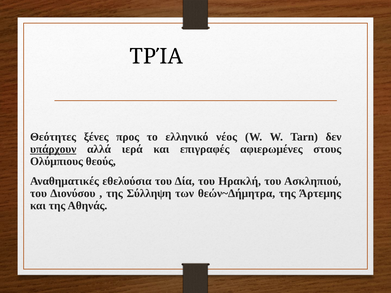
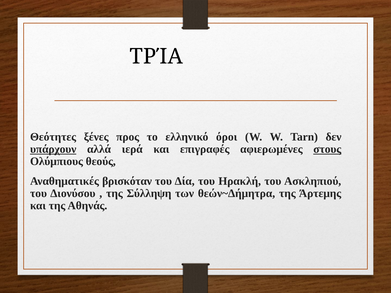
νέος: νέος -> όροι
στους underline: none -> present
εθελούσια: εθελούσια -> βρισκόταν
